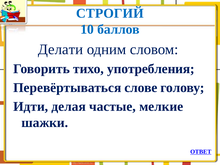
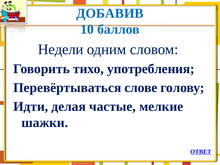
СТРОГИЙ: СТРОГИЙ -> ДОБАВИВ
Делати: Делати -> Недели
